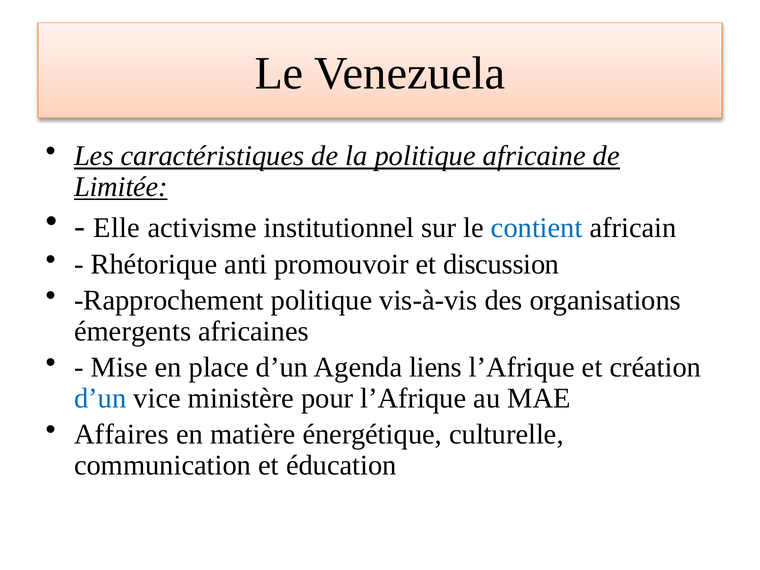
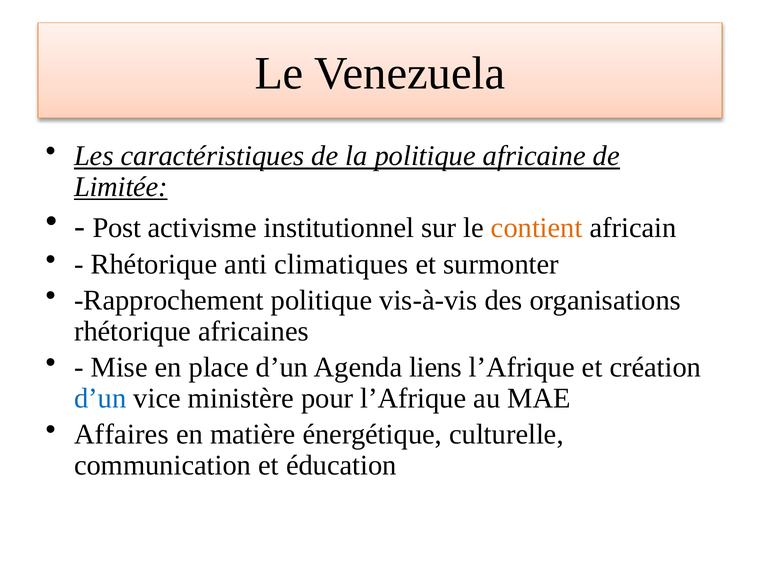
Elle: Elle -> Post
contient colour: blue -> orange
promouvoir: promouvoir -> climatiques
discussion: discussion -> surmonter
émergents at (133, 331): émergents -> rhétorique
